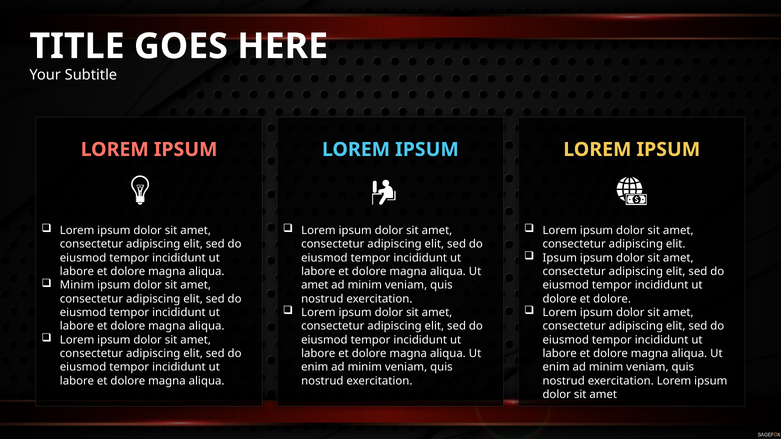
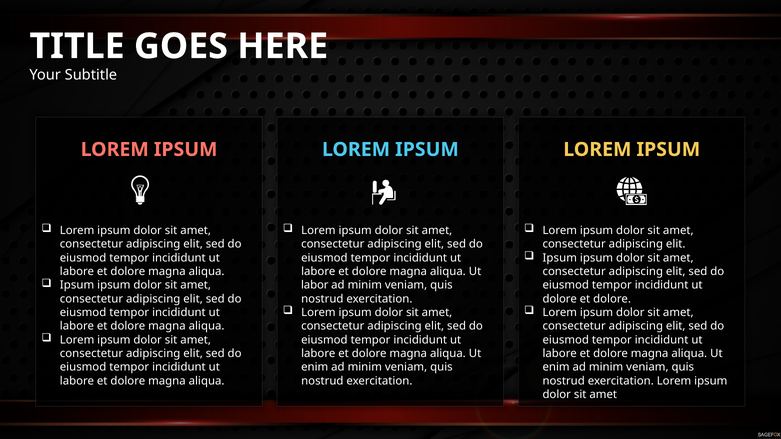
Minim at (77, 285): Minim -> Ipsum
amet at (315, 285): amet -> labor
